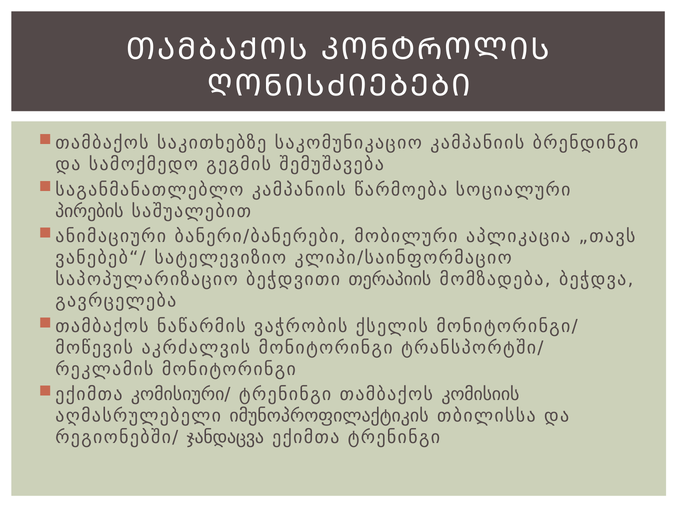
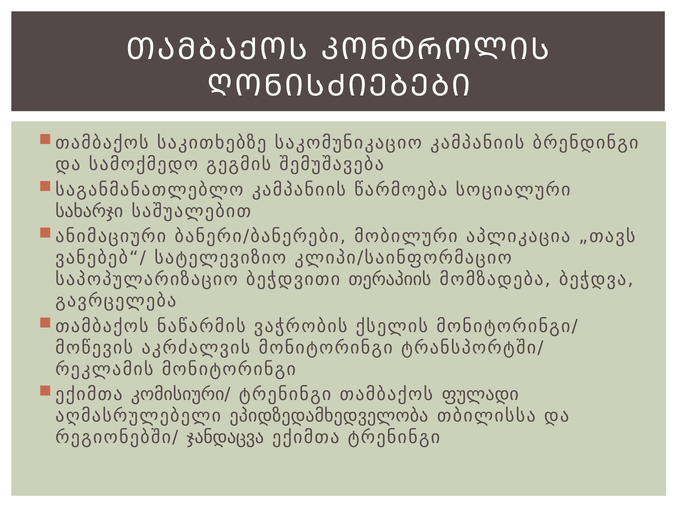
პირების: პირების -> სახარჯი
კომისიის: კომისიის -> ფულადი
იმუნოპროფილაქტიკის: იმუნოპროფილაქტიკის -> ეპიდზედამხედველობა
